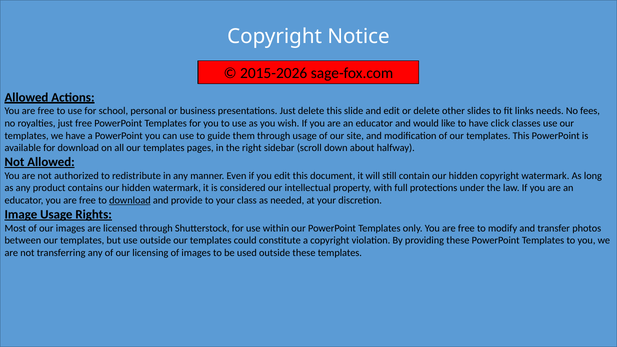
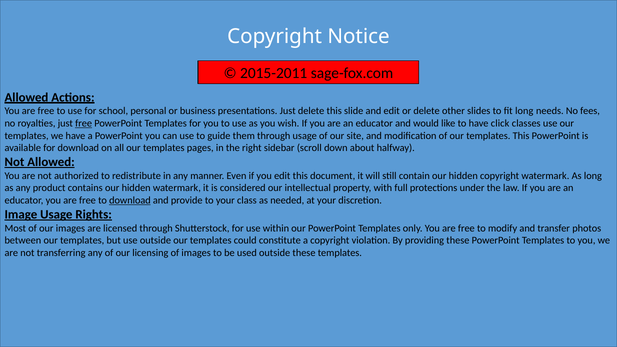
2015-2026: 2015-2026 -> 2015-2011
fit links: links -> long
free at (84, 123) underline: none -> present
